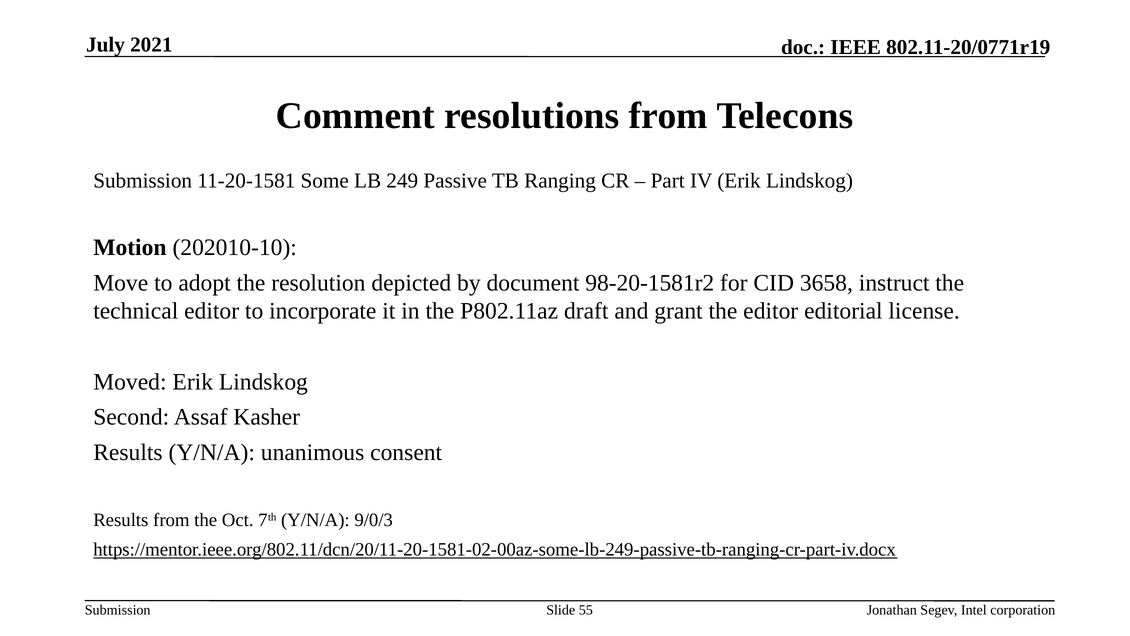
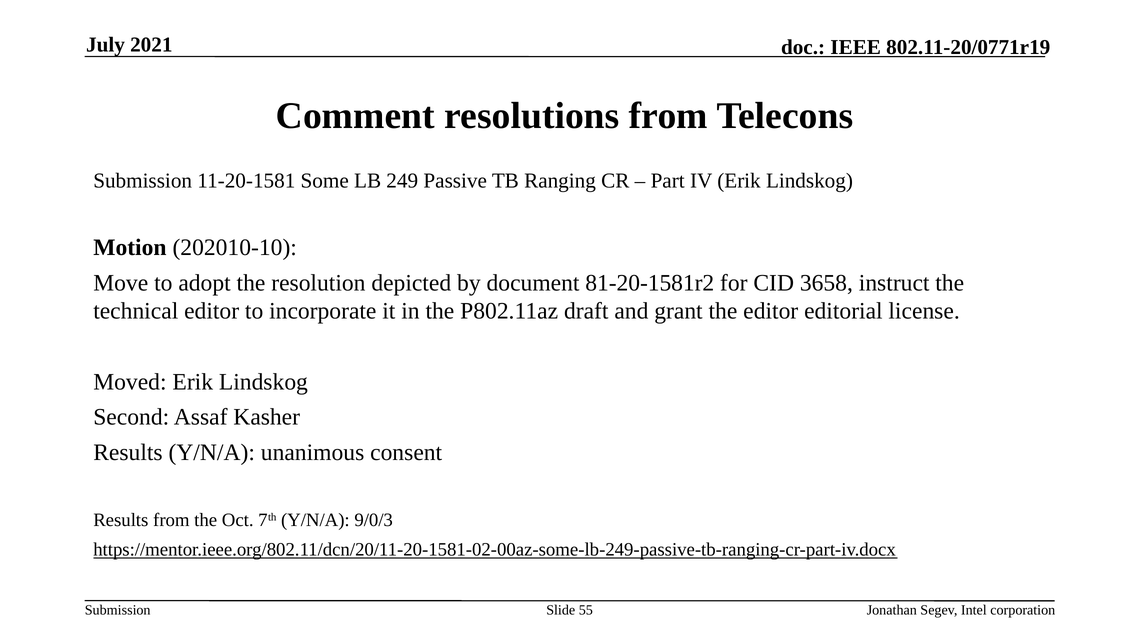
98-20-1581r2: 98-20-1581r2 -> 81-20-1581r2
